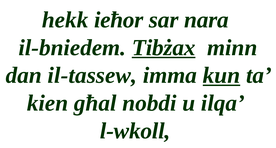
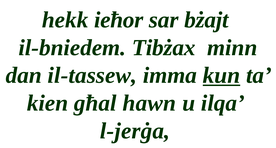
nara: nara -> bżajt
Tibżax underline: present -> none
nobdi: nobdi -> hawn
l-wkoll: l-wkoll -> l-jerġa
